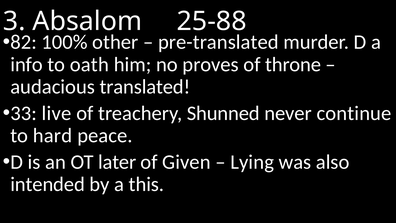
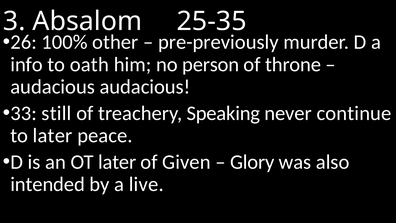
25-88: 25-88 -> 25-35
82: 82 -> 26
pre-translated: pre-translated -> pre-previously
proves: proves -> person
audacious translated: translated -> audacious
live: live -> still
Shunned: Shunned -> Speaking
to hard: hard -> later
Lying: Lying -> Glory
this: this -> live
